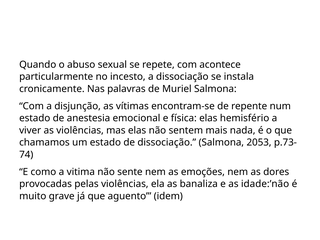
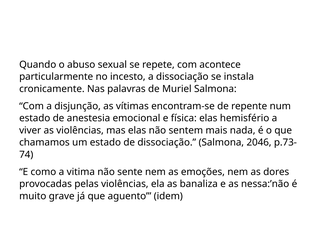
2053: 2053 -> 2046
idade:’não: idade:’não -> nessa:’não
